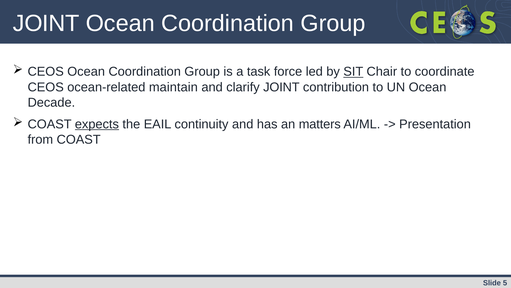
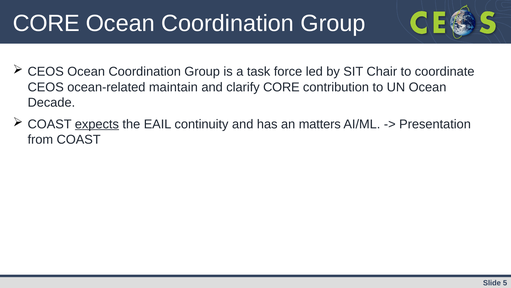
JOINT at (46, 24): JOINT -> CORE
SIT underline: present -> none
clarify JOINT: JOINT -> CORE
